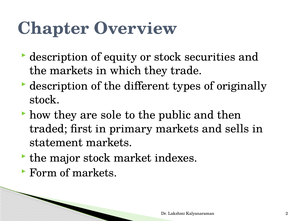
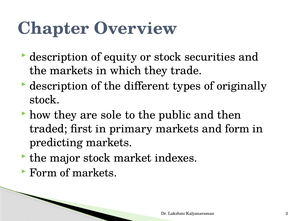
and sells: sells -> form
statement: statement -> predicting
